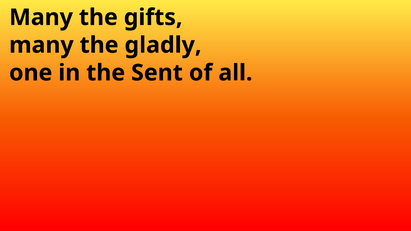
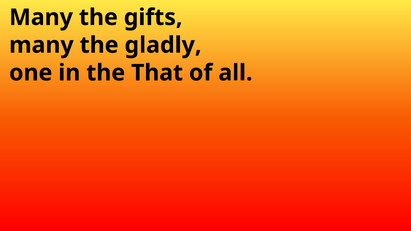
Sent: Sent -> That
